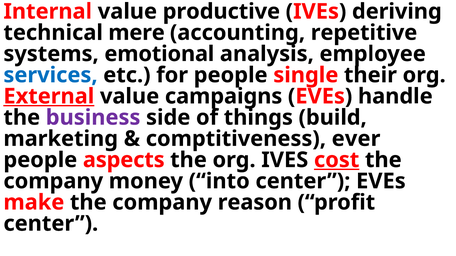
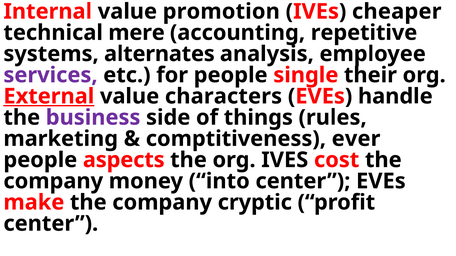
productive: productive -> promotion
deriving: deriving -> cheaper
emotional: emotional -> alternates
services colour: blue -> purple
campaigns: campaigns -> characters
build: build -> rules
cost underline: present -> none
reason: reason -> cryptic
